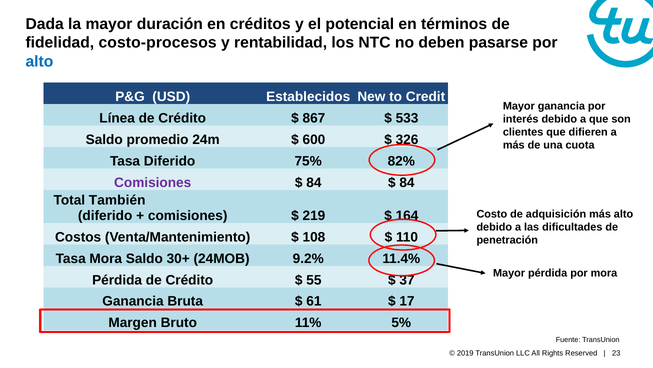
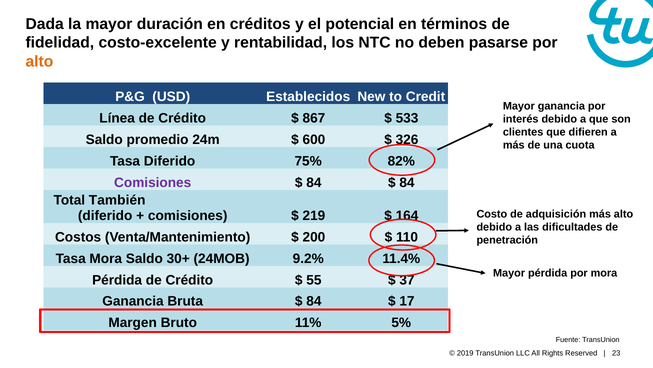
costo-procesos: costo-procesos -> costo-excelente
alto at (39, 61) colour: blue -> orange
108: 108 -> 200
61 at (314, 301): 61 -> 84
